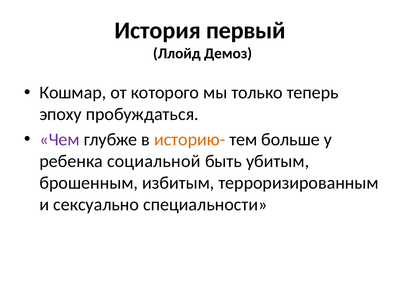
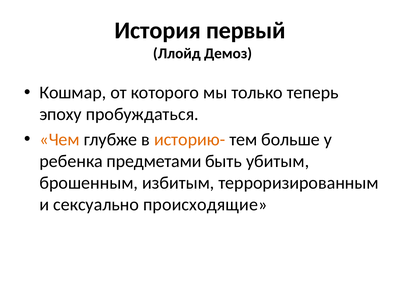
Чем colour: purple -> orange
социальной: социальной -> предметами
специальности: специальности -> происходящие
